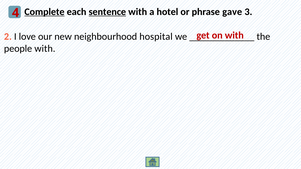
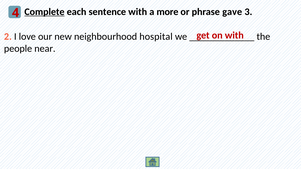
sentence underline: present -> none
hotel: hotel -> more
people with: with -> near
